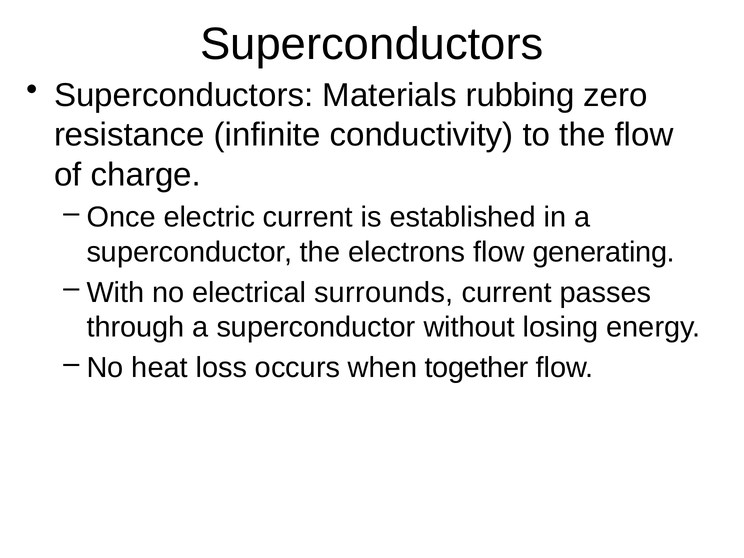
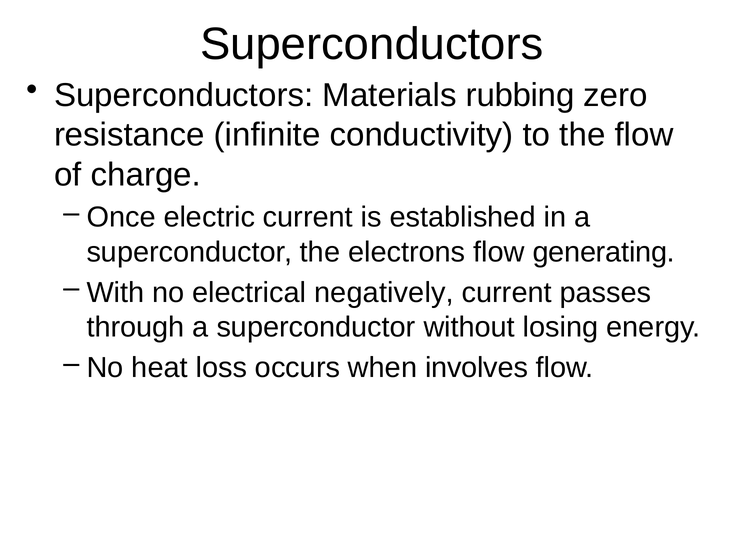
surrounds: surrounds -> negatively
together: together -> involves
